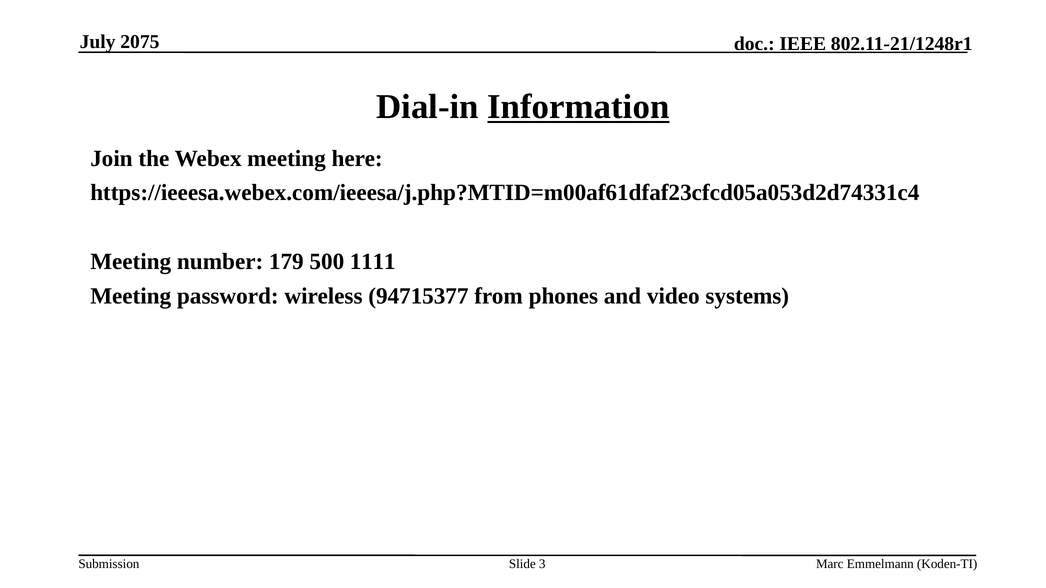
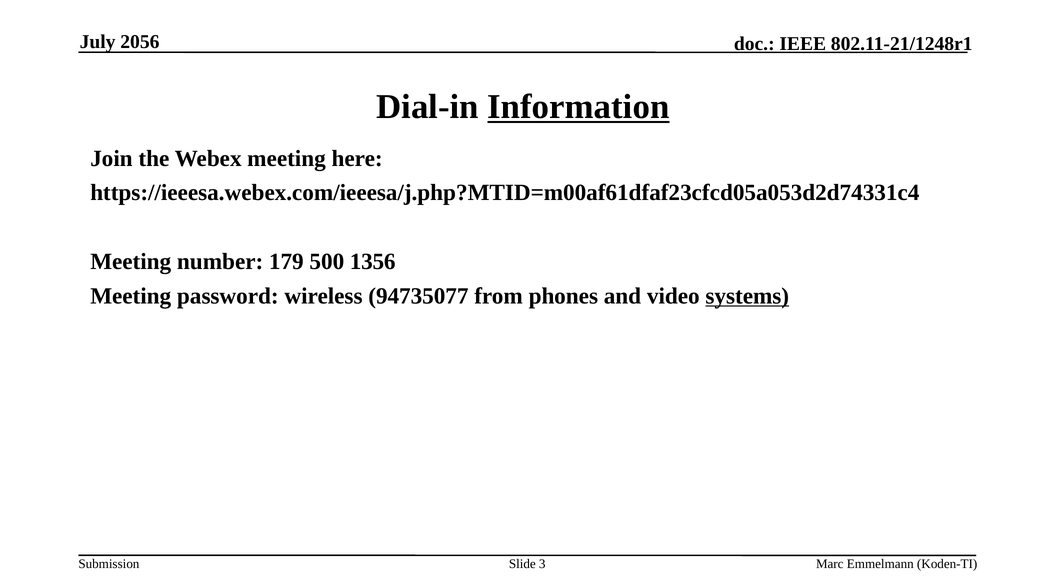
2075: 2075 -> 2056
1111: 1111 -> 1356
94715377: 94715377 -> 94735077
systems underline: none -> present
